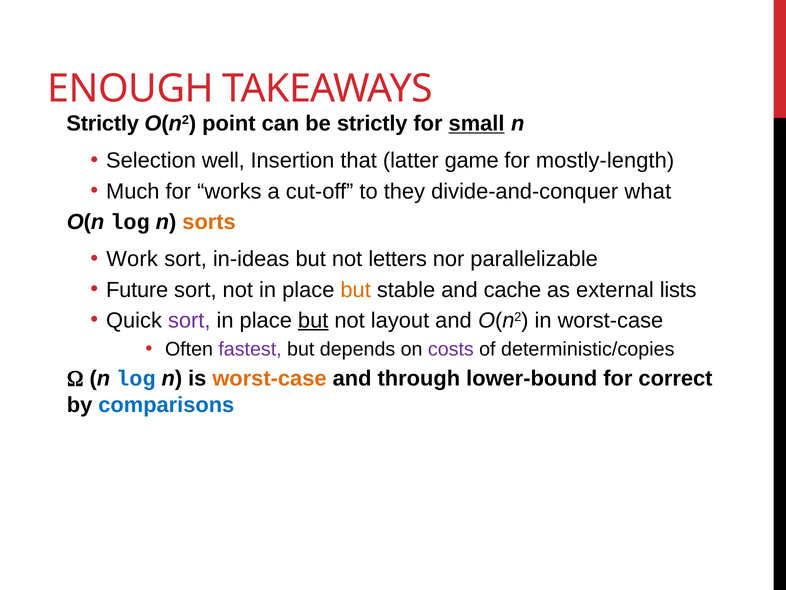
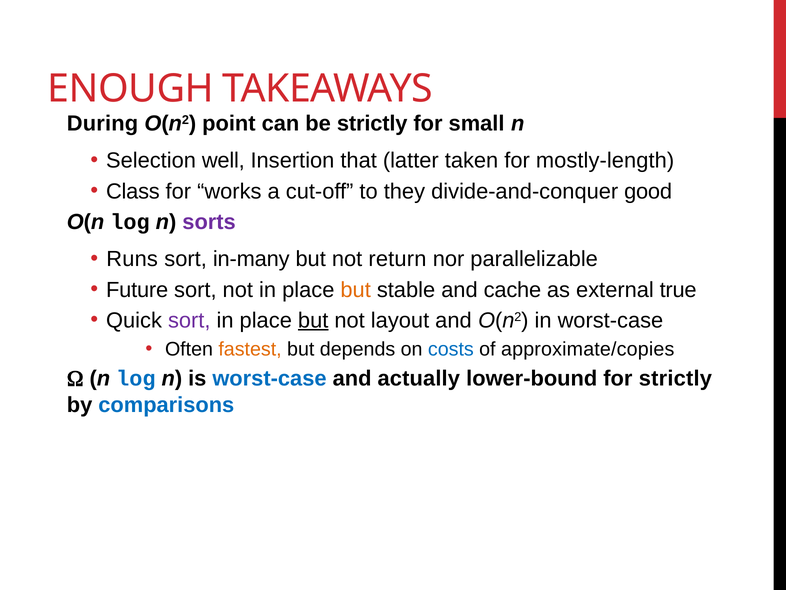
Strictly at (103, 123): Strictly -> During
small underline: present -> none
game: game -> taken
Much: Much -> Class
what: what -> good
sorts colour: orange -> purple
Work: Work -> Runs
in-ideas: in-ideas -> in-many
letters: letters -> return
lists: lists -> true
fastest colour: purple -> orange
costs colour: purple -> blue
deterministic/copies: deterministic/copies -> approximate/copies
worst-case at (269, 378) colour: orange -> blue
through: through -> actually
for correct: correct -> strictly
